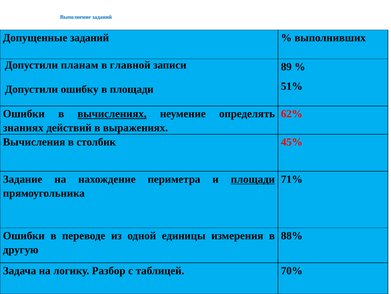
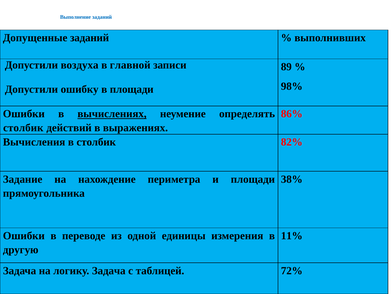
планам: планам -> воздуха
51%: 51% -> 98%
62%: 62% -> 86%
знаниях at (23, 127): знаниях -> столбик
45%: 45% -> 82%
площади at (253, 179) underline: present -> none
71%: 71% -> 38%
88%: 88% -> 11%
логику Разбор: Разбор -> Задача
70%: 70% -> 72%
